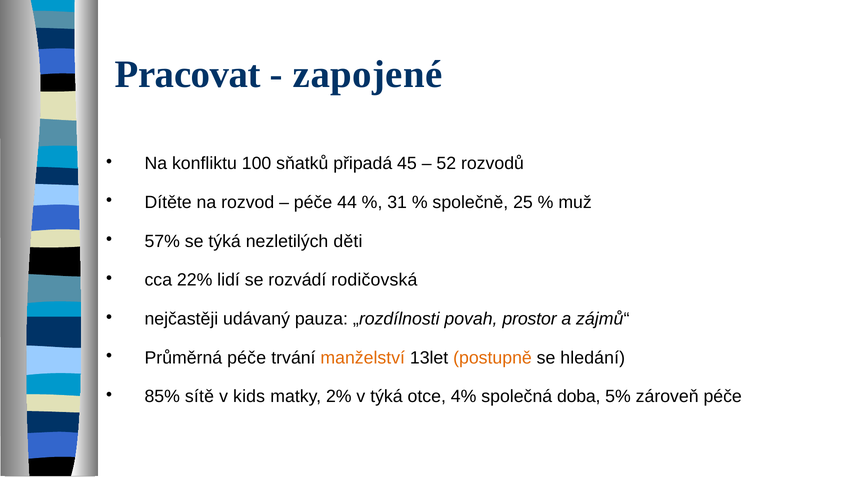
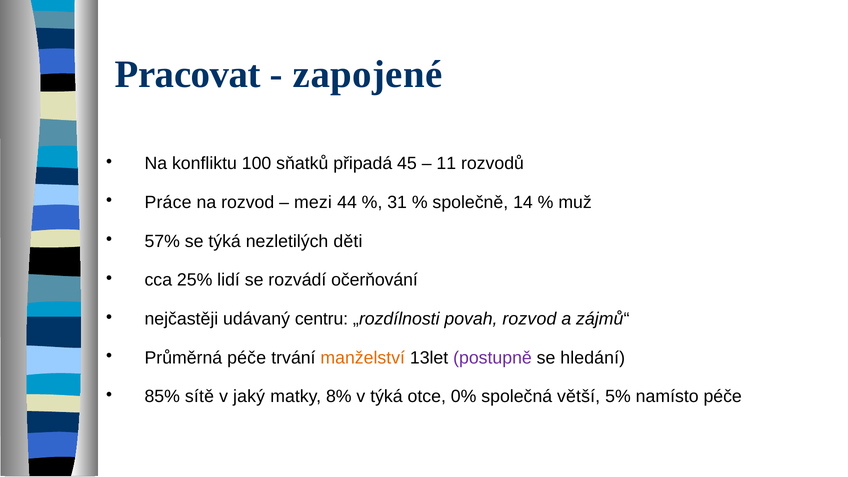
52: 52 -> 11
Dítěte: Dítěte -> Práce
péče at (313, 202): péče -> mezi
25: 25 -> 14
22%: 22% -> 25%
rodičovská: rodičovská -> očerňování
pauza: pauza -> centru
povah prostor: prostor -> rozvod
postupně colour: orange -> purple
kids: kids -> jaký
2%: 2% -> 8%
4%: 4% -> 0%
doba: doba -> větší
zároveň: zároveň -> namísto
